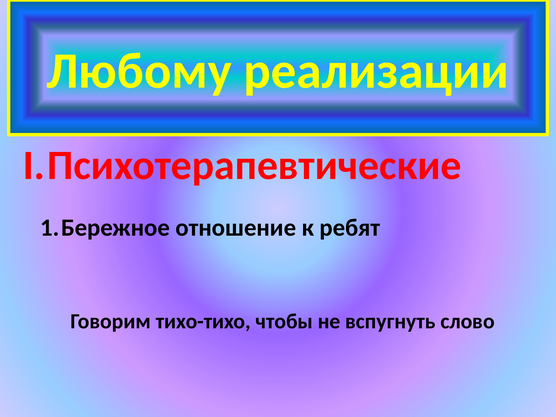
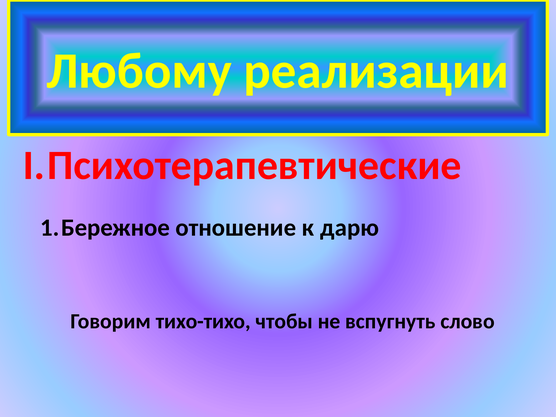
ребят: ребят -> дарю
